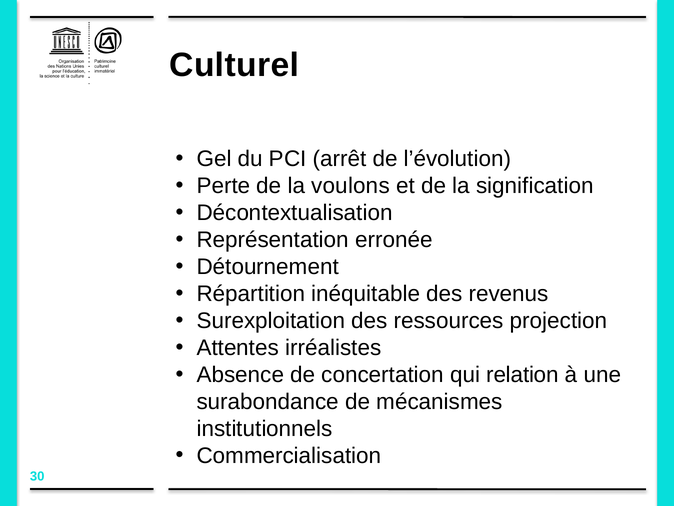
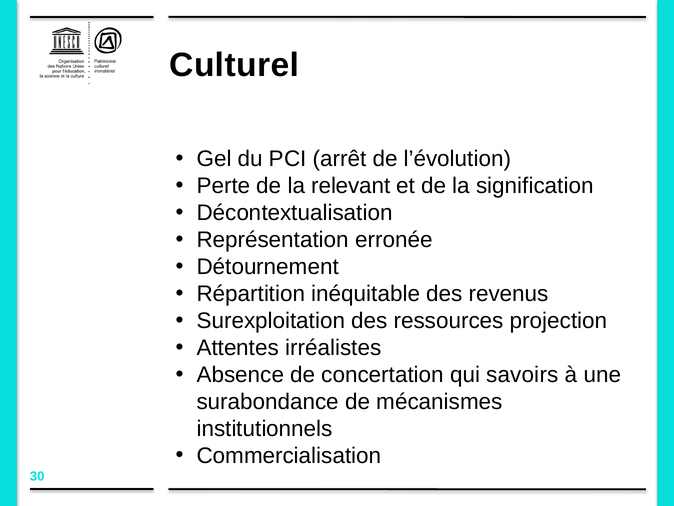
voulons: voulons -> relevant
relation: relation -> savoirs
